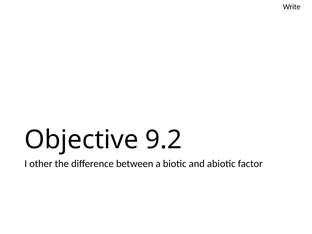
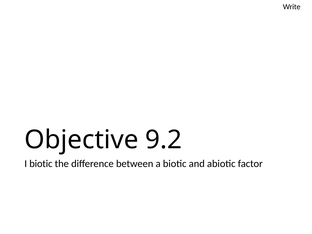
I other: other -> biotic
